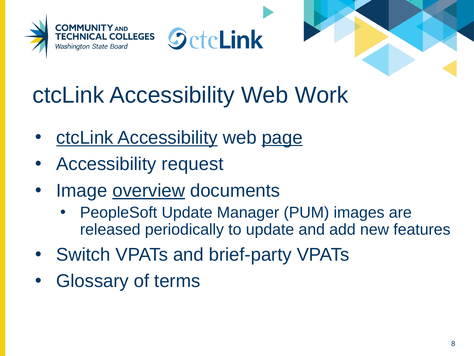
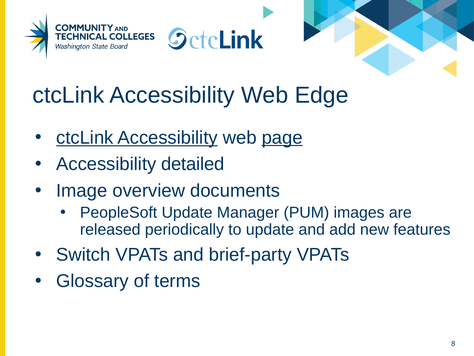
Work: Work -> Edge
request: request -> detailed
overview underline: present -> none
